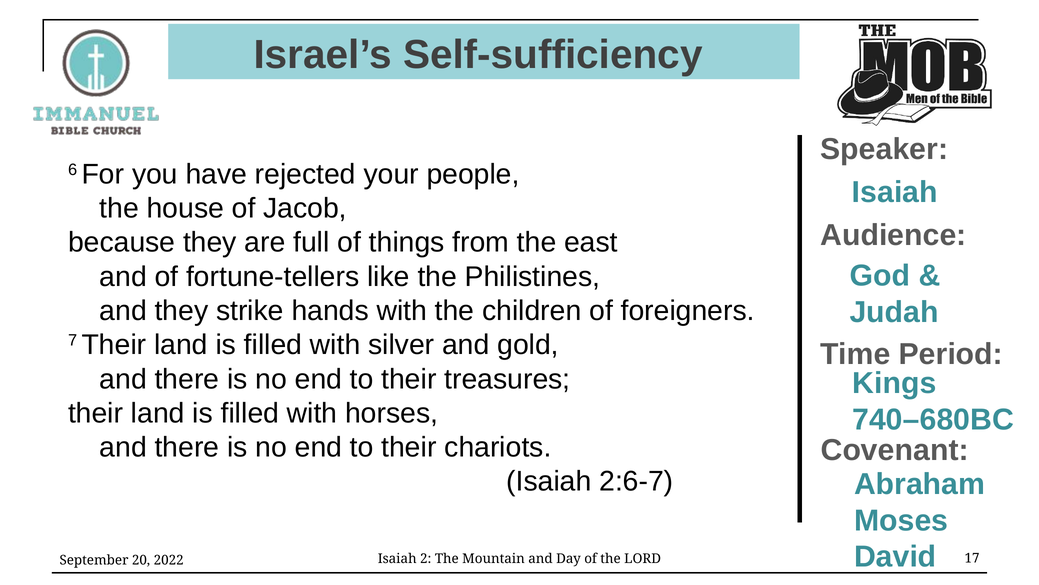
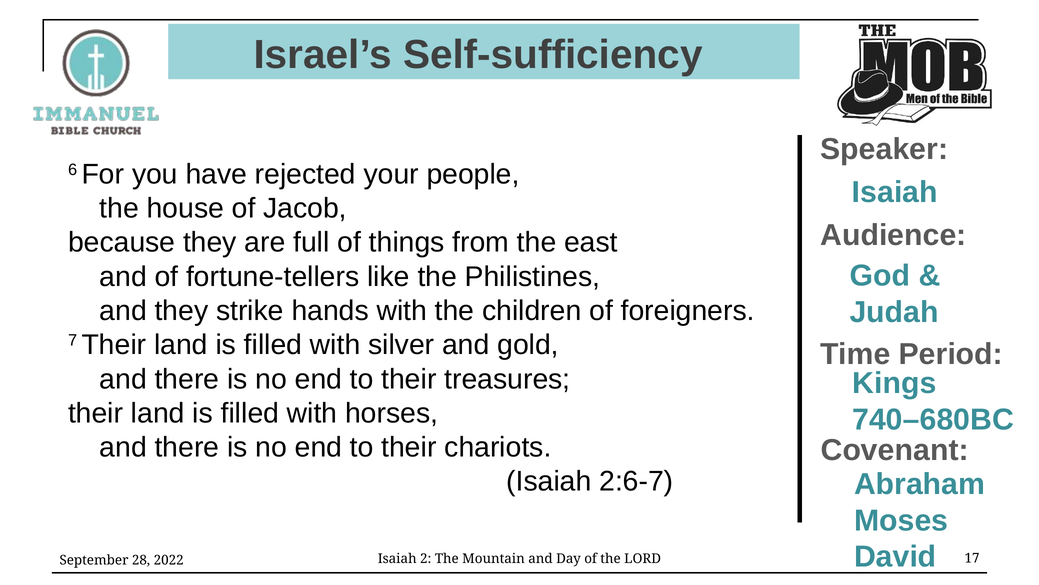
20: 20 -> 28
